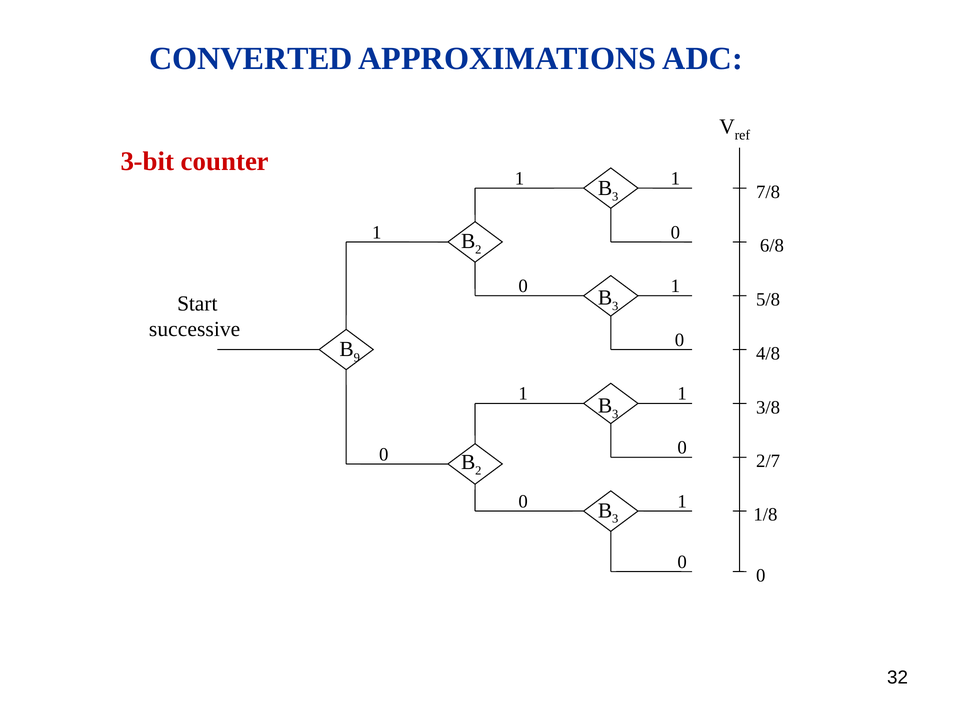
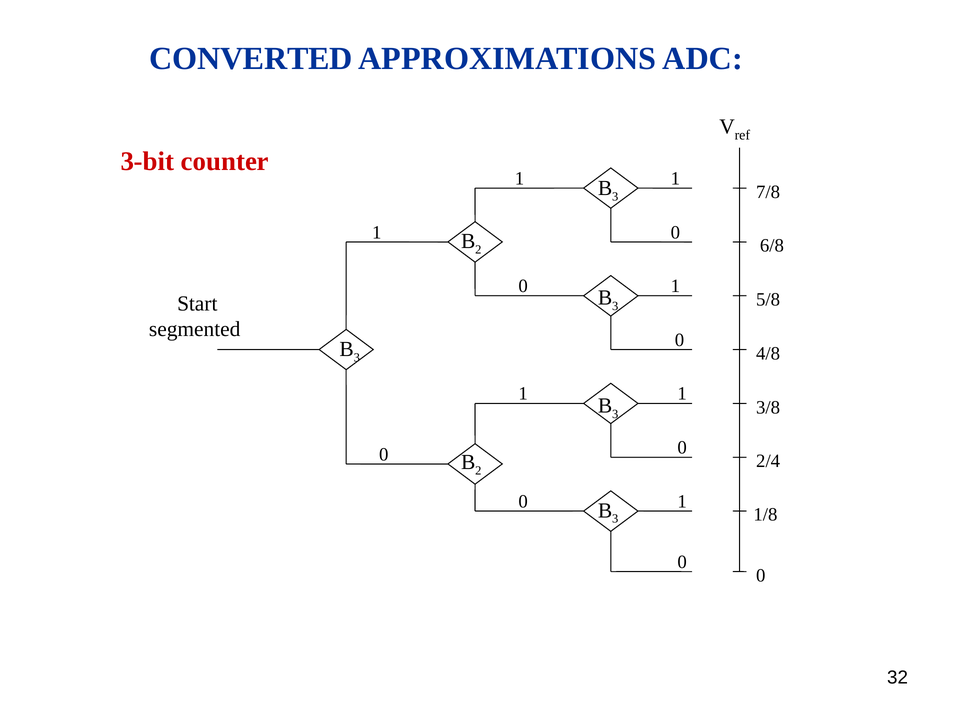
successive: successive -> segmented
9 at (357, 357): 9 -> 3
2/7: 2/7 -> 2/4
